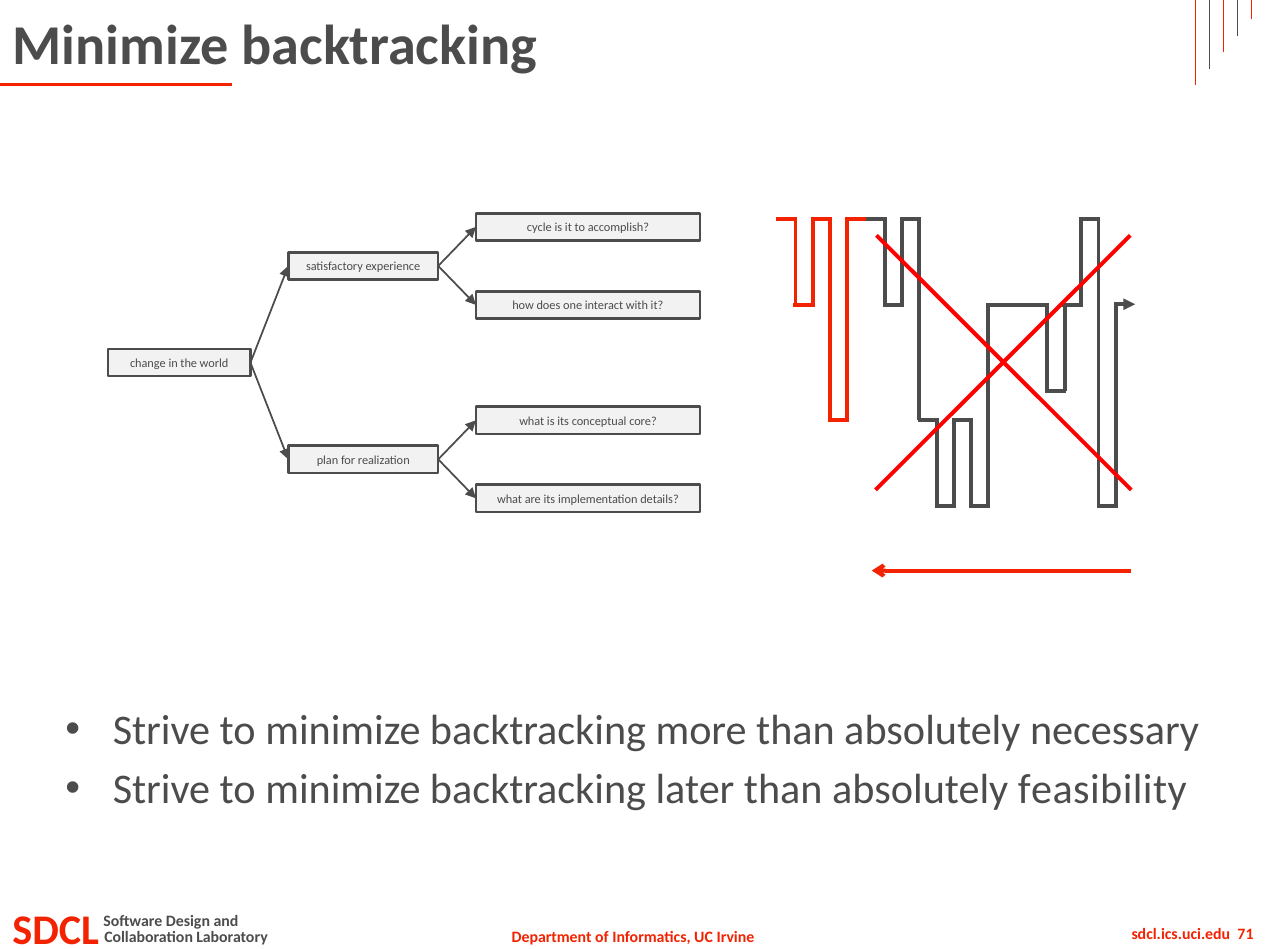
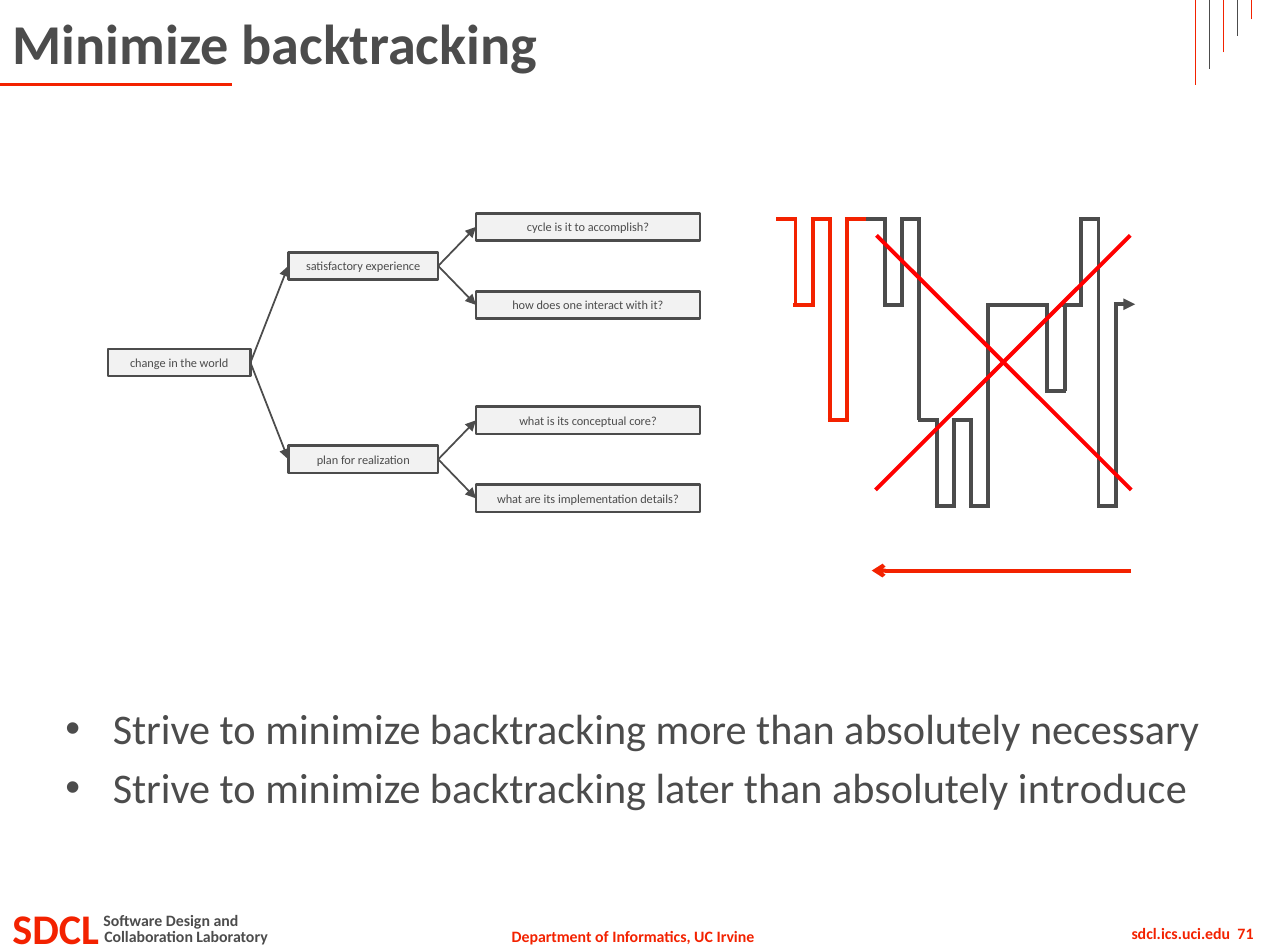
feasibility: feasibility -> introduce
